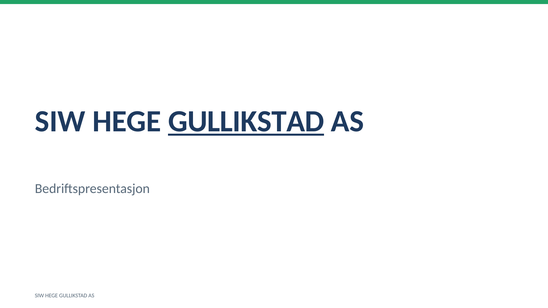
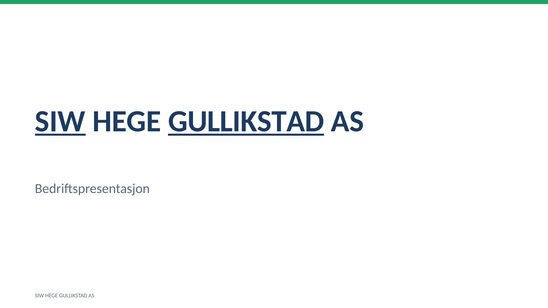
SIW at (60, 122) underline: none -> present
